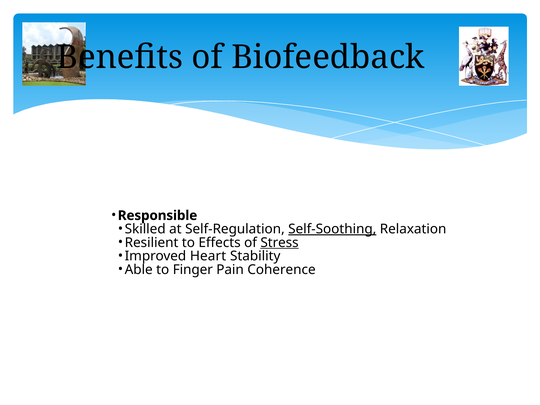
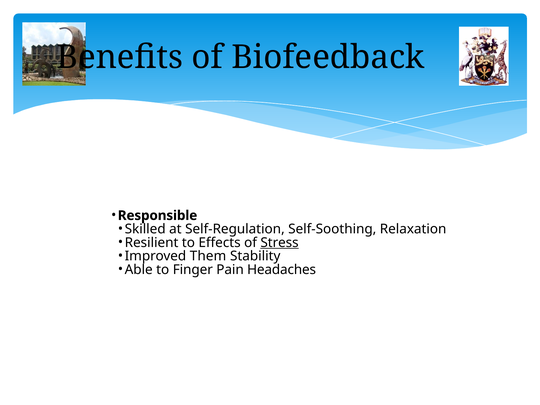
Self-Soothing underline: present -> none
Heart: Heart -> Them
Coherence: Coherence -> Headaches
